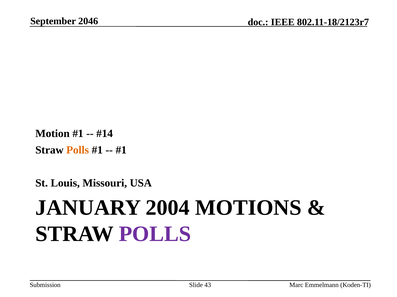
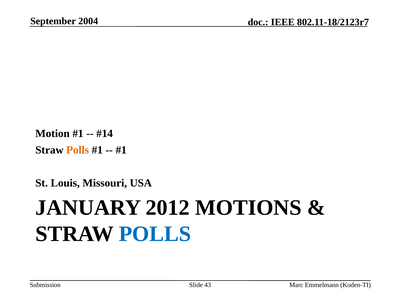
2046: 2046 -> 2004
2004: 2004 -> 2012
POLLS at (155, 235) colour: purple -> blue
